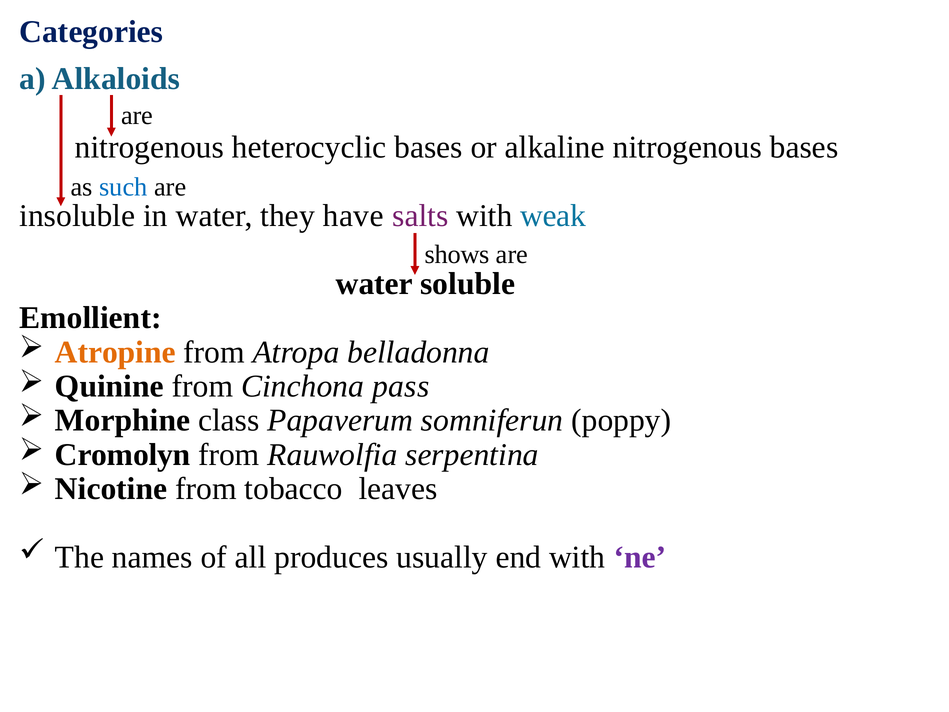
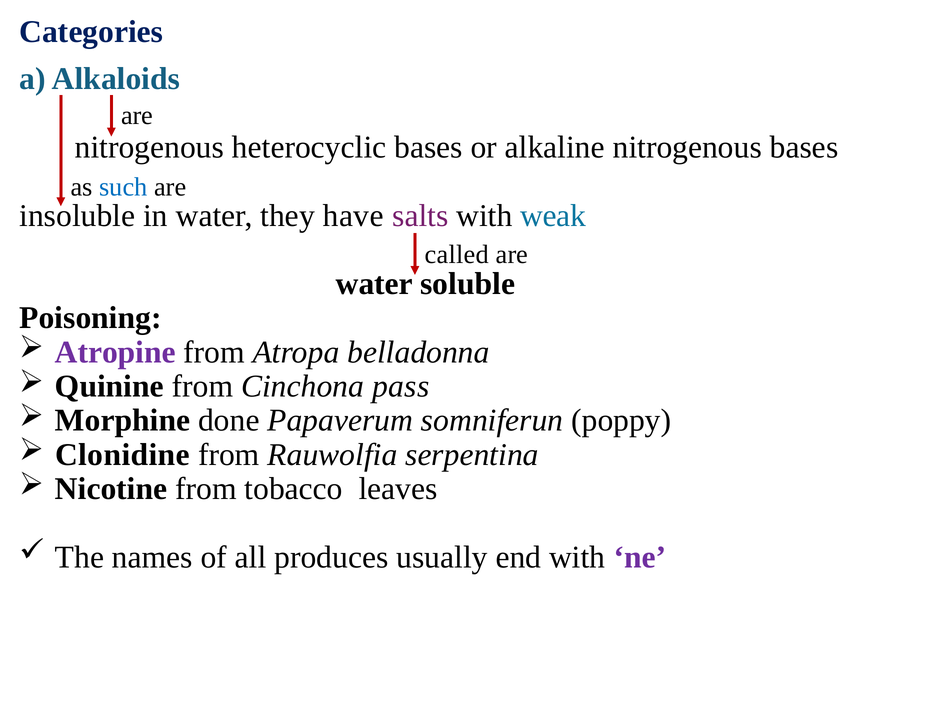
shows: shows -> called
Emollient: Emollient -> Poisoning
Atropine colour: orange -> purple
class: class -> done
Cromolyn: Cromolyn -> Clonidine
